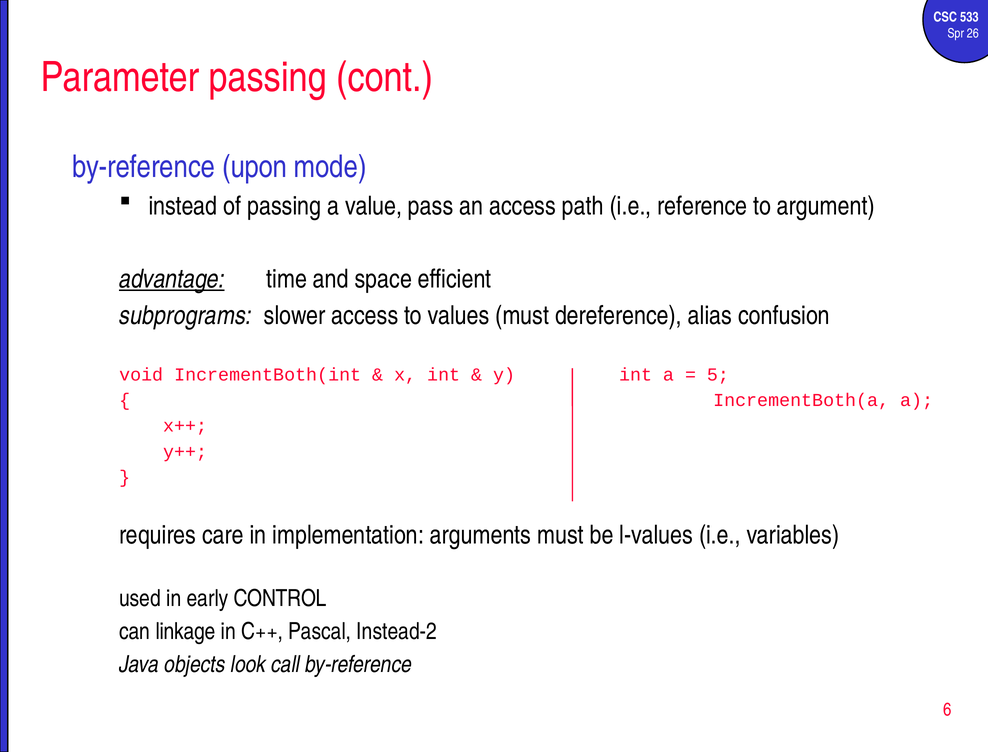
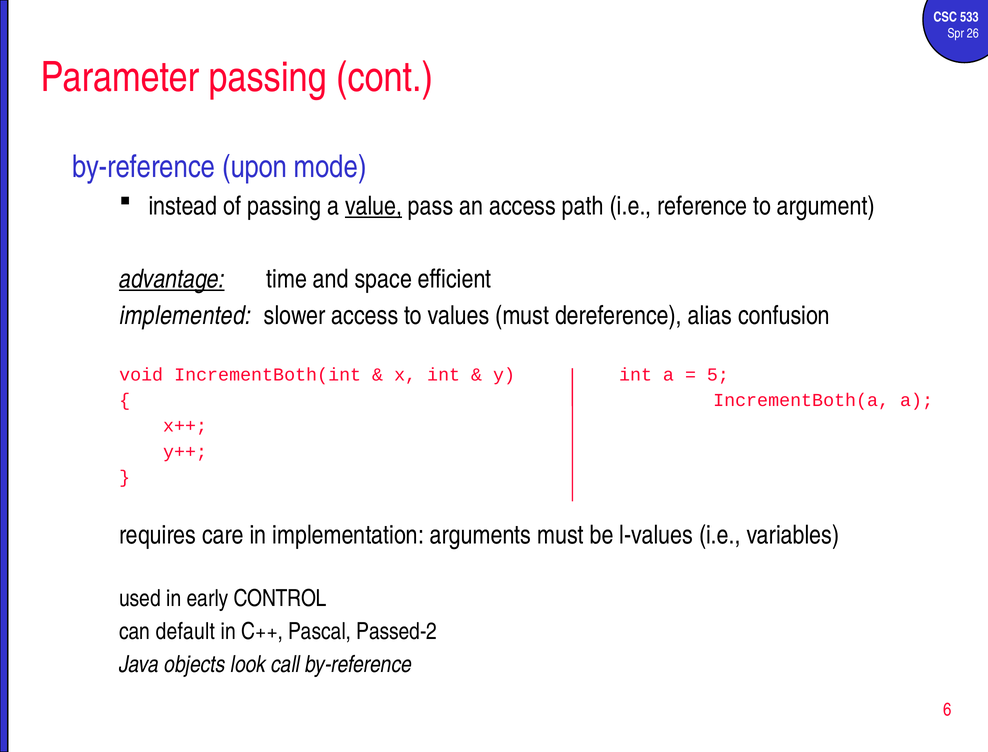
value underline: none -> present
subprograms: subprograms -> implemented
linkage: linkage -> default
Instead-2: Instead-2 -> Passed-2
